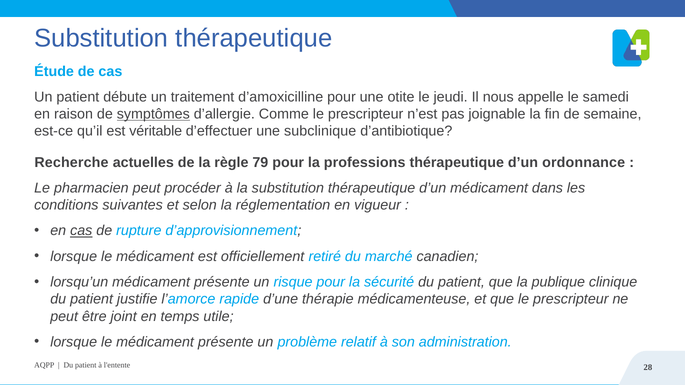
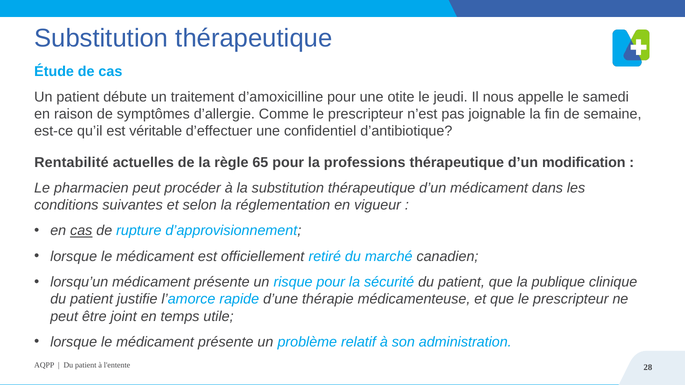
symptômes underline: present -> none
subclinique: subclinique -> confidentiel
Recherche: Recherche -> Rentabilité
79: 79 -> 65
ordonnance: ordonnance -> modification
